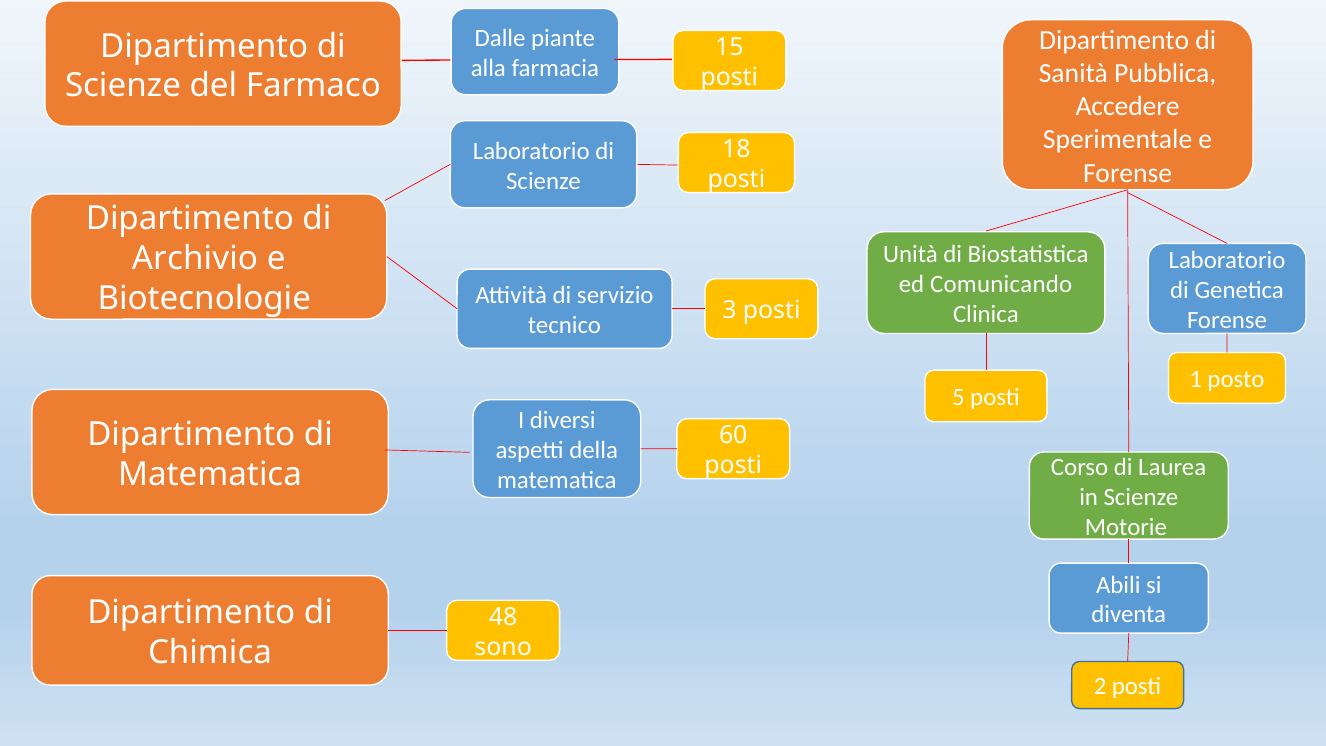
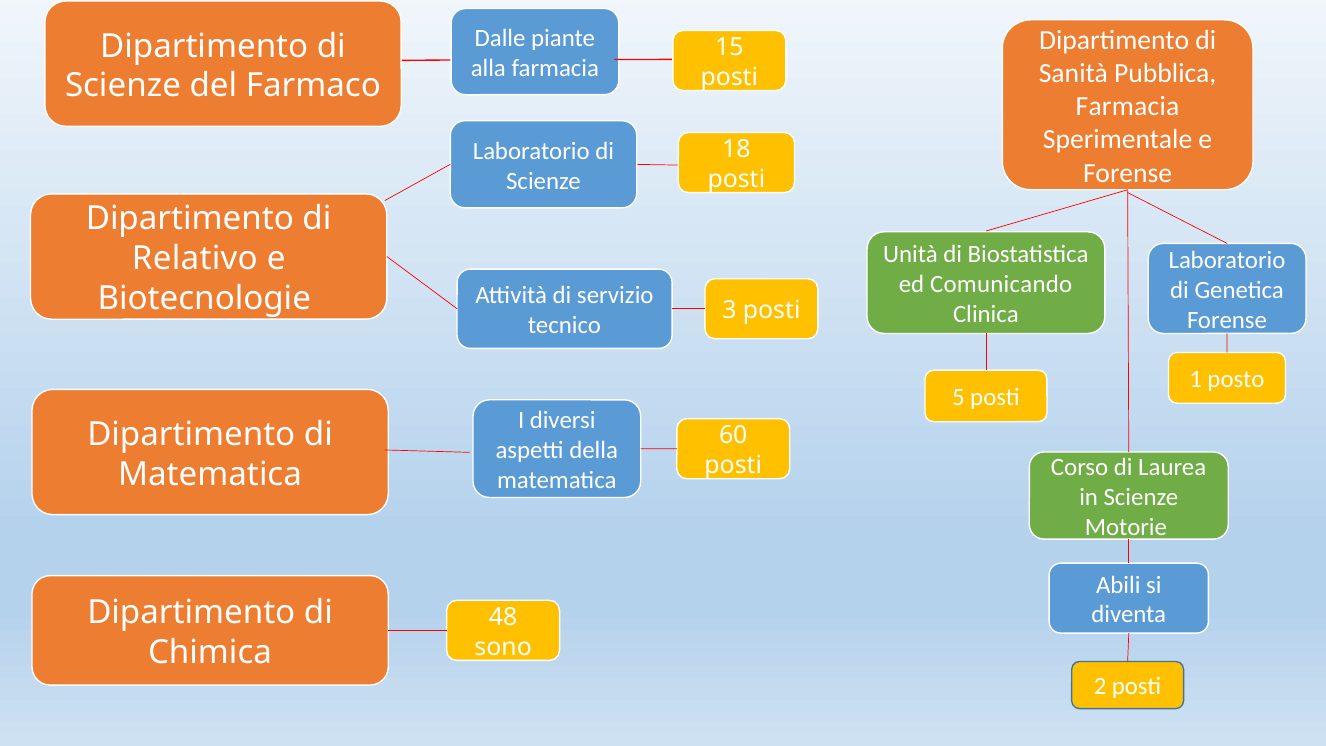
Accedere at (1128, 107): Accedere -> Farmacia
Archivio: Archivio -> Relativo
